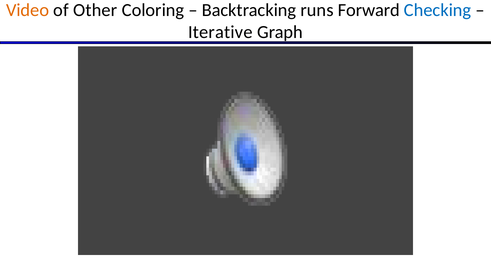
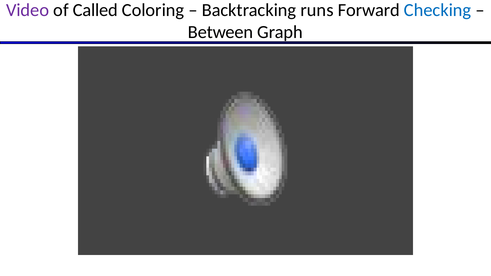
Video colour: orange -> purple
Other: Other -> Called
Iterative: Iterative -> Between
